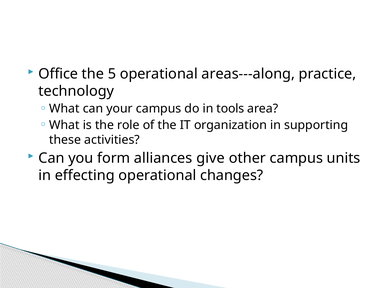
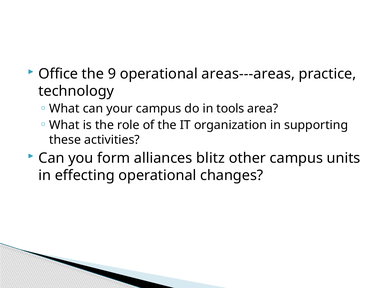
5: 5 -> 9
areas---along: areas---along -> areas---areas
give: give -> blitz
